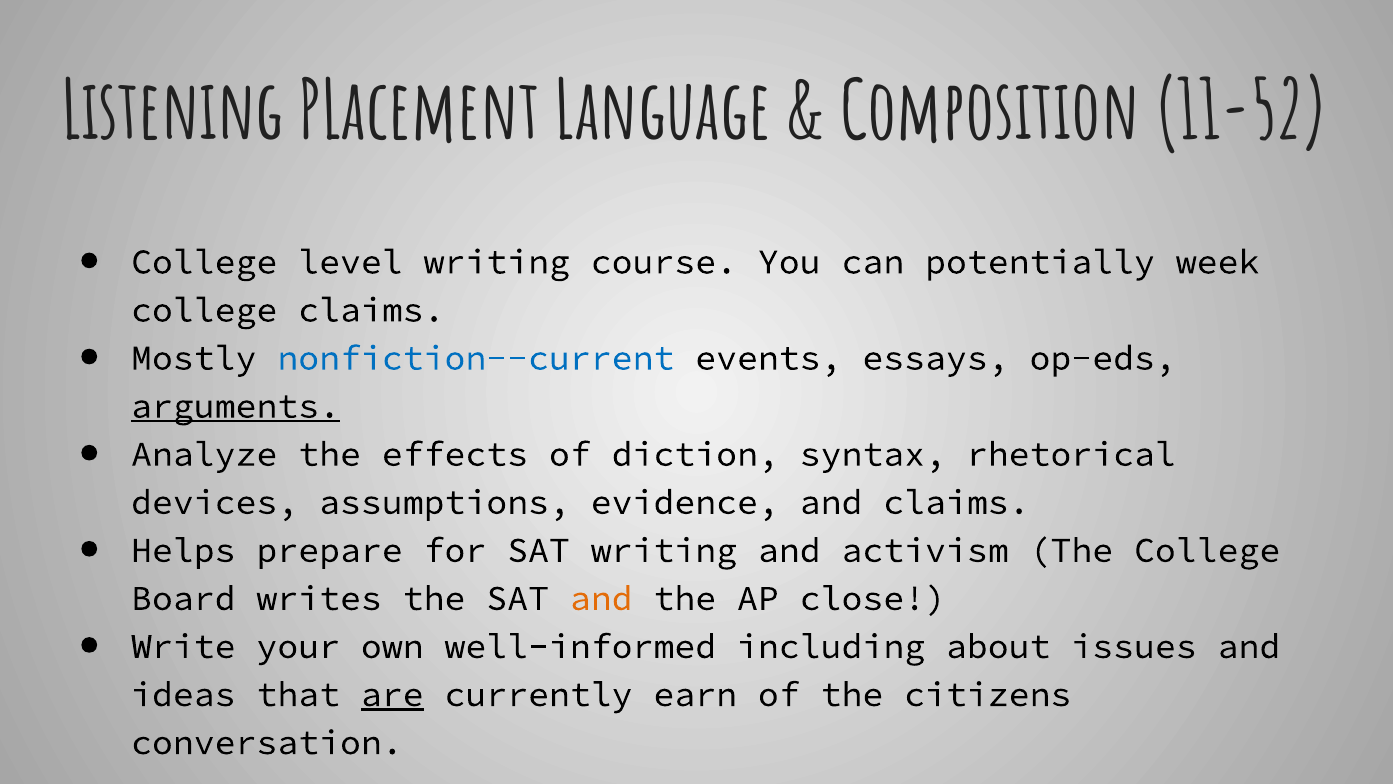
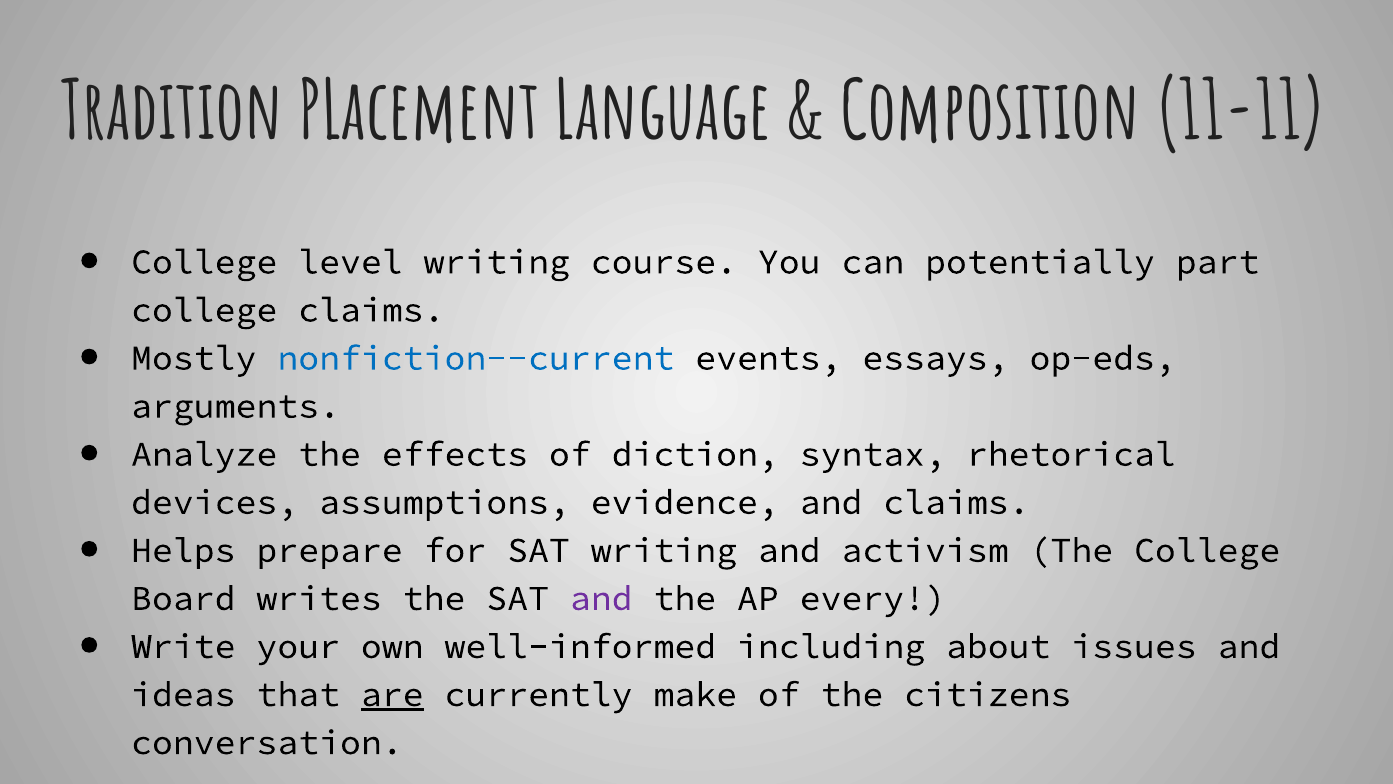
Listening: Listening -> Tradition
11-52: 11-52 -> 11-11
week: week -> part
arguments underline: present -> none
and at (601, 598) colour: orange -> purple
close: close -> every
earn: earn -> make
